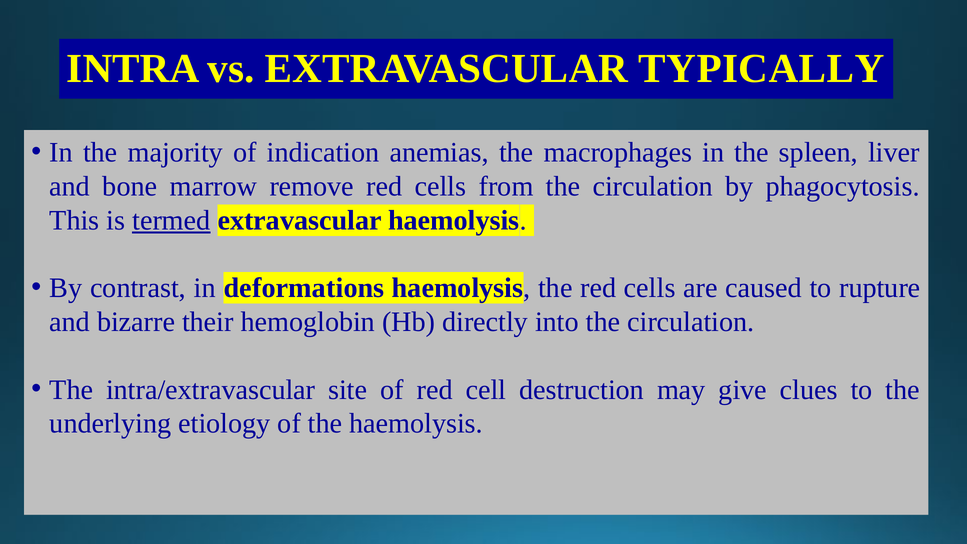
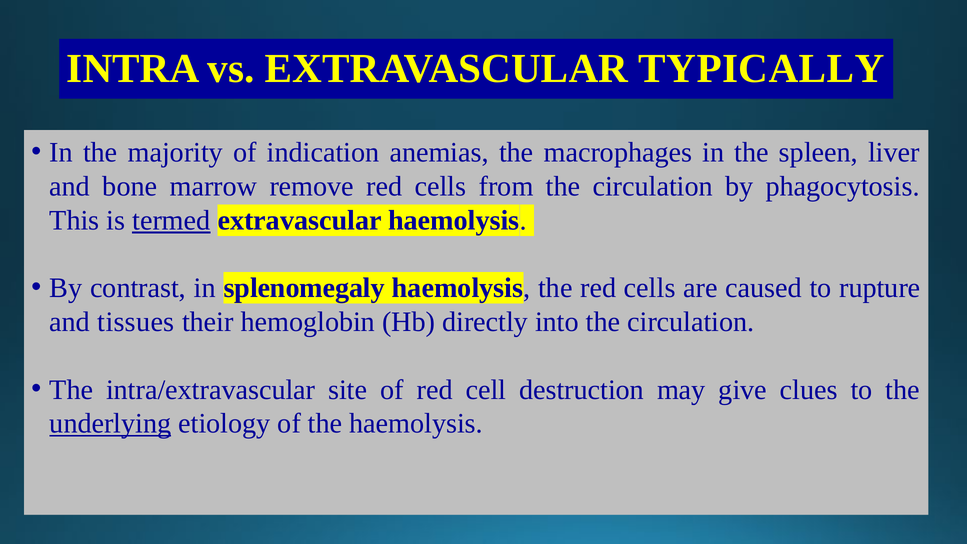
deformations: deformations -> splenomegaly
bizarre: bizarre -> tissues
underlying underline: none -> present
